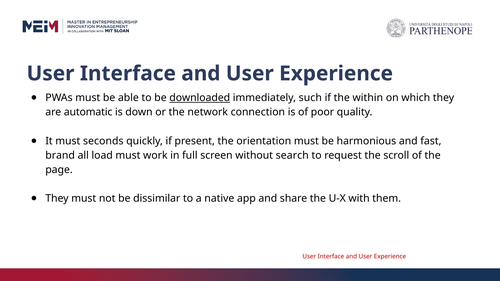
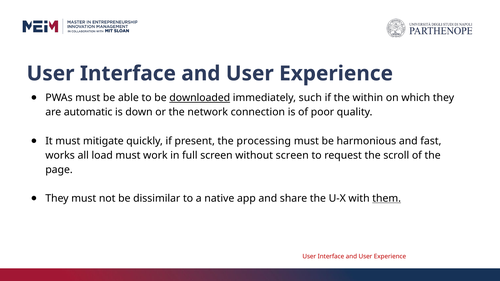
seconds: seconds -> mitigate
orientation: orientation -> processing
brand: brand -> works
without search: search -> screen
them underline: none -> present
